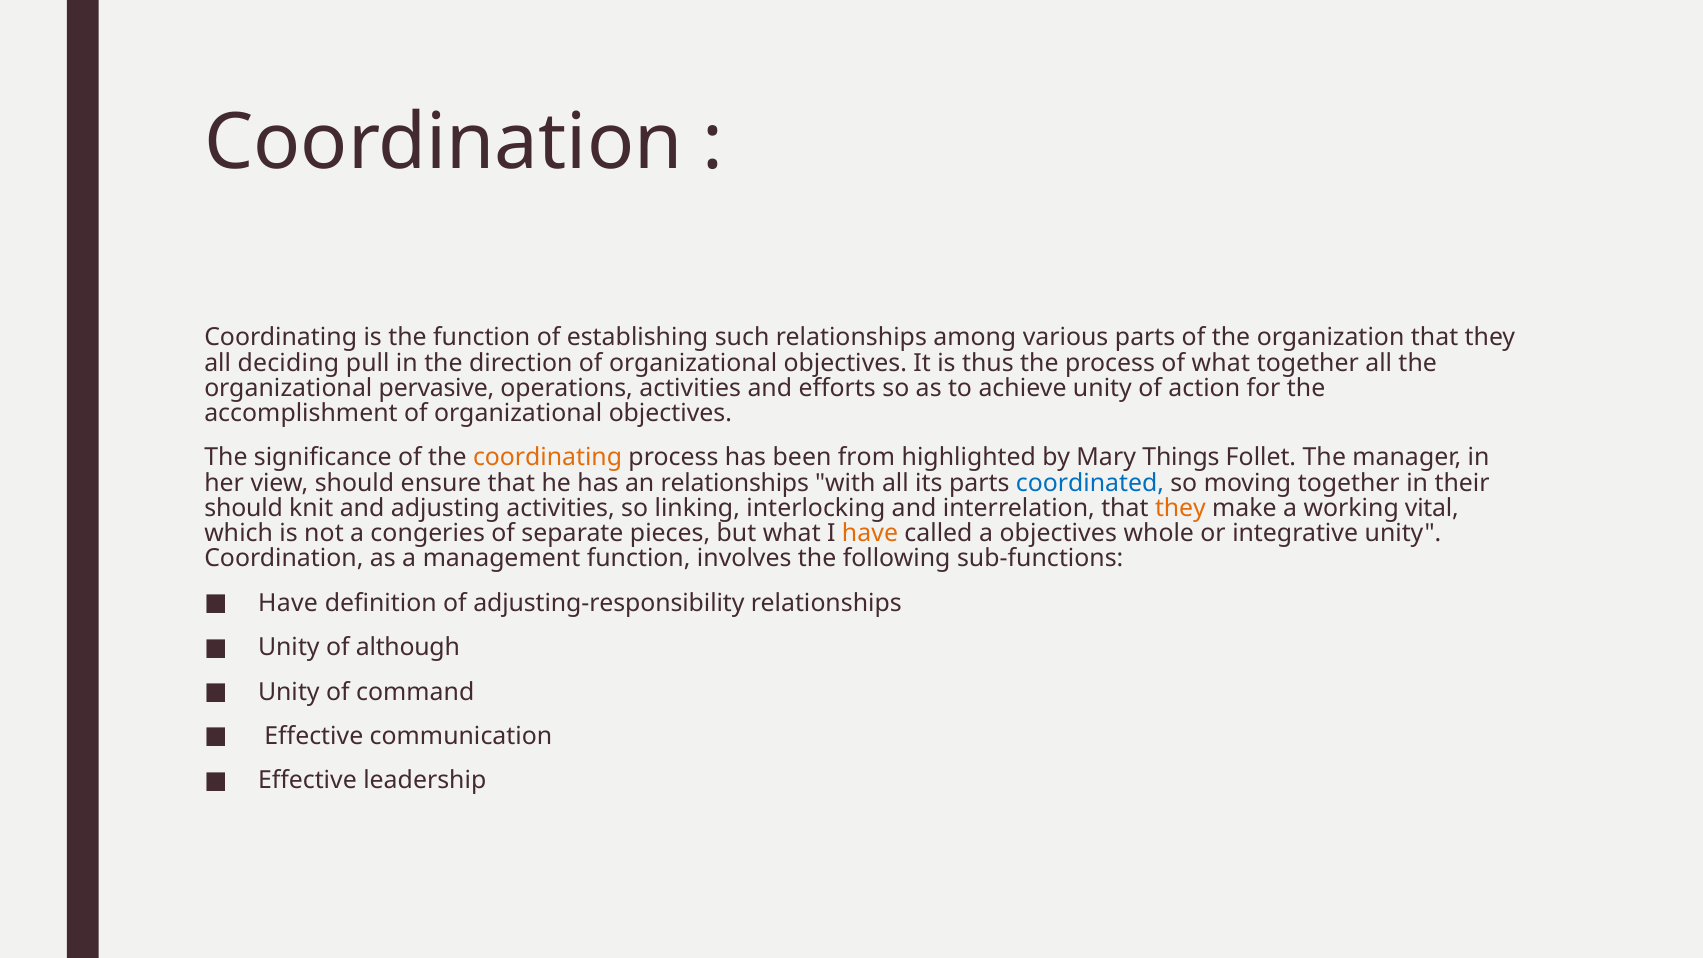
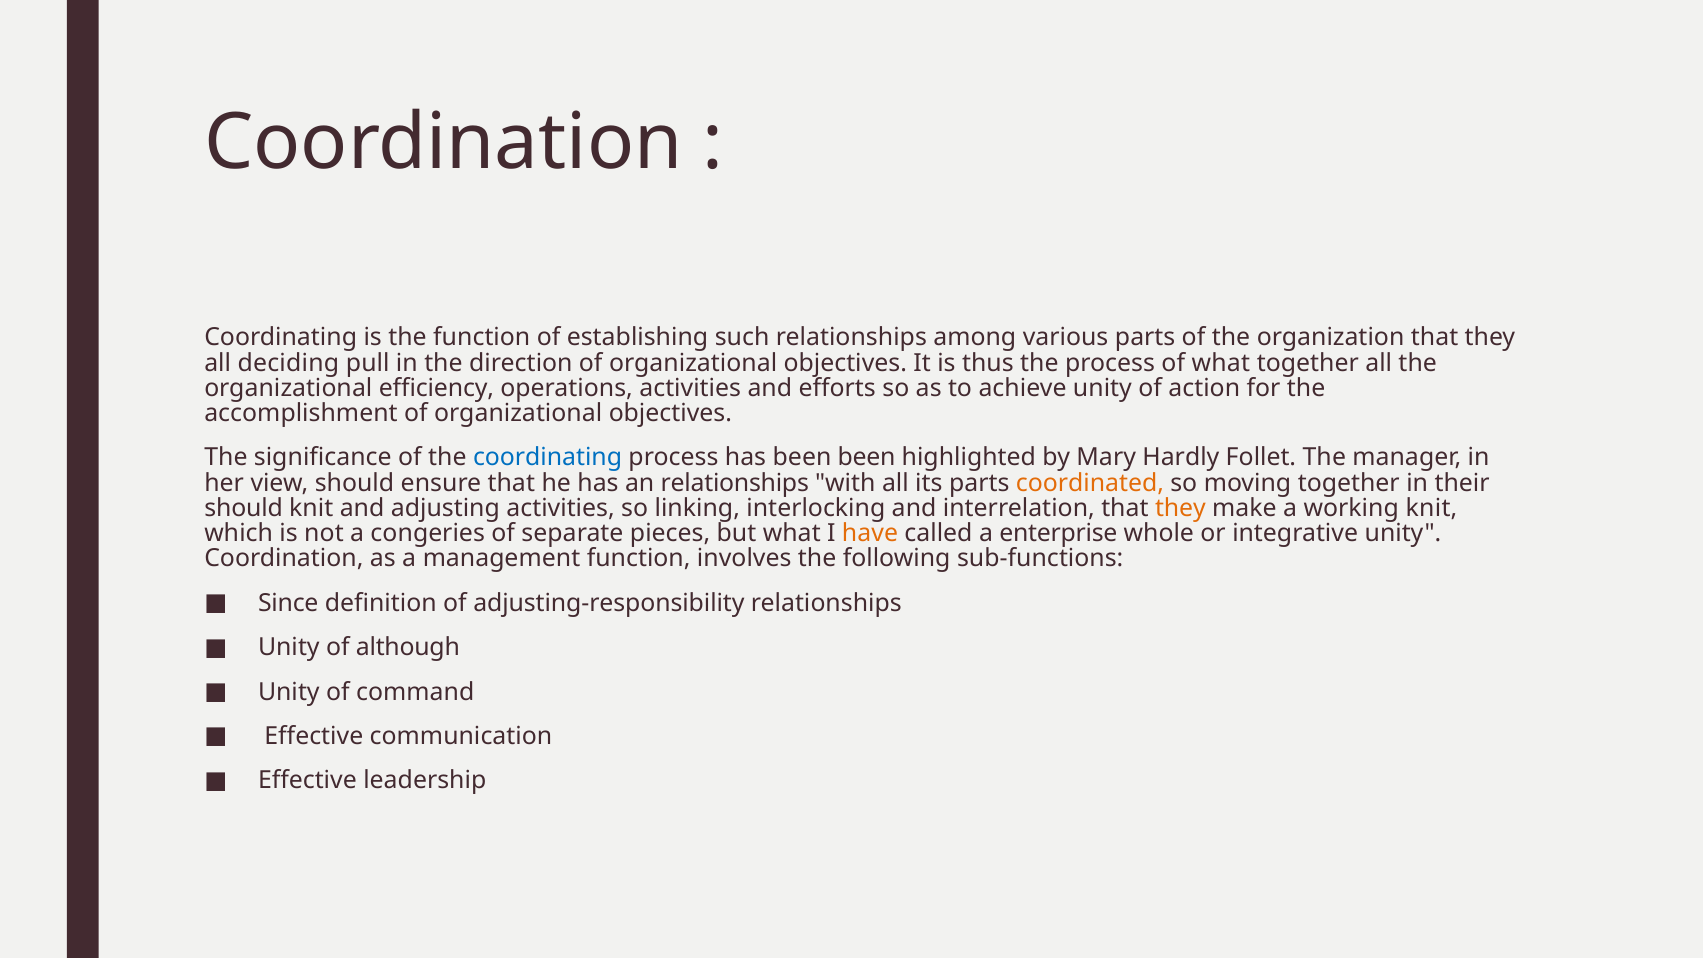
pervasive: pervasive -> efficiency
coordinating at (548, 458) colour: orange -> blue
been from: from -> been
Things: Things -> Hardly
coordinated colour: blue -> orange
working vital: vital -> knit
a objectives: objectives -> enterprise
Have at (288, 603): Have -> Since
